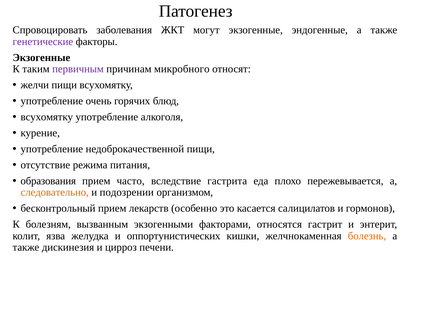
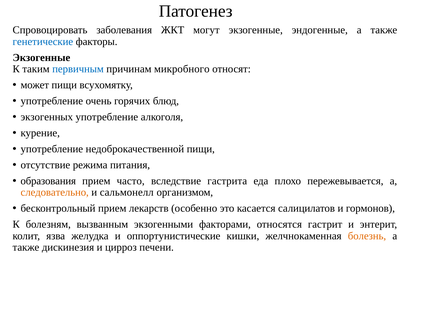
генетические colour: purple -> blue
первичным colour: purple -> blue
желчи: желчи -> может
всухомятку at (47, 117): всухомятку -> экзогенных
подозрении: подозрении -> сальмонелл
оппортунистических: оппортунистических -> оппортунистические
